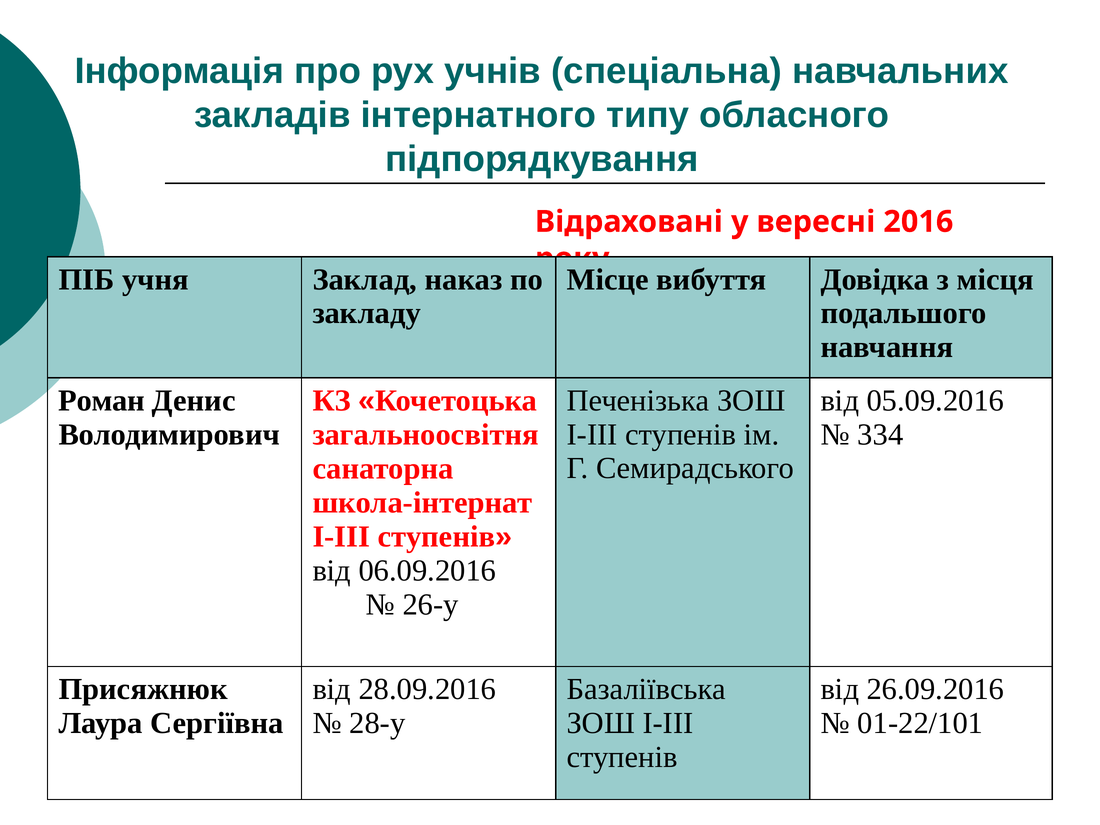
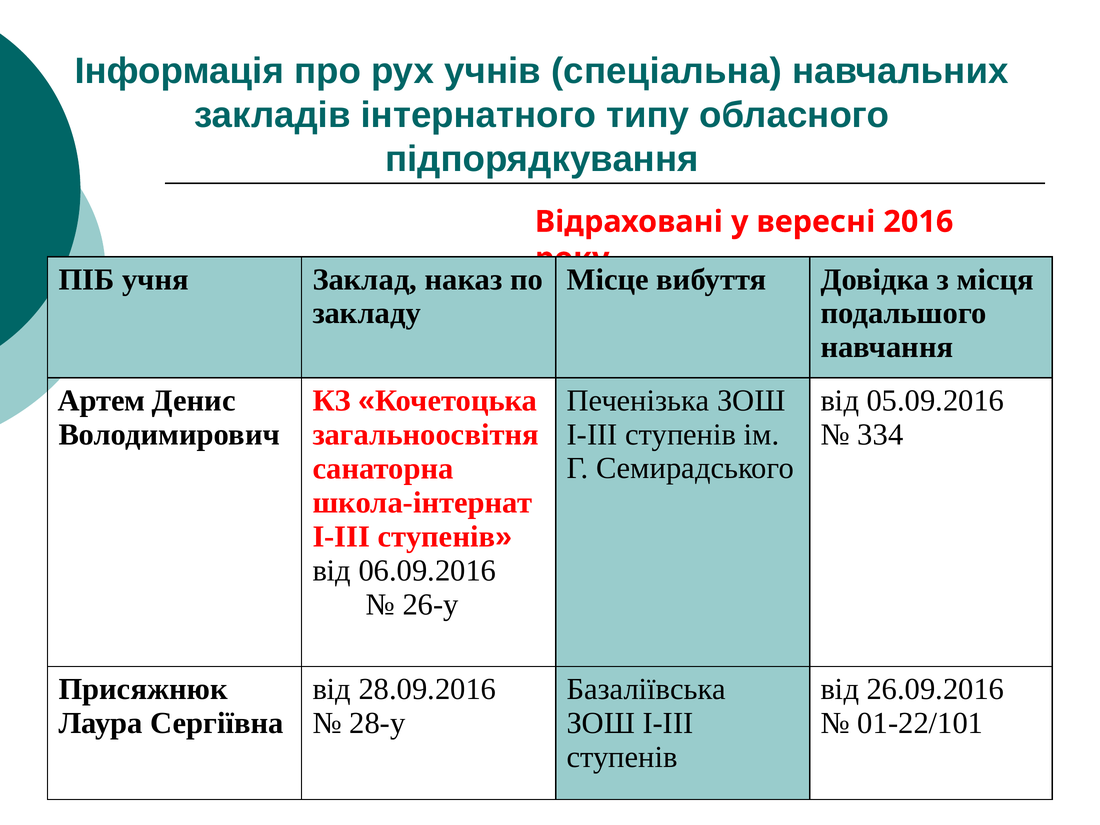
Роман: Роман -> Артем
